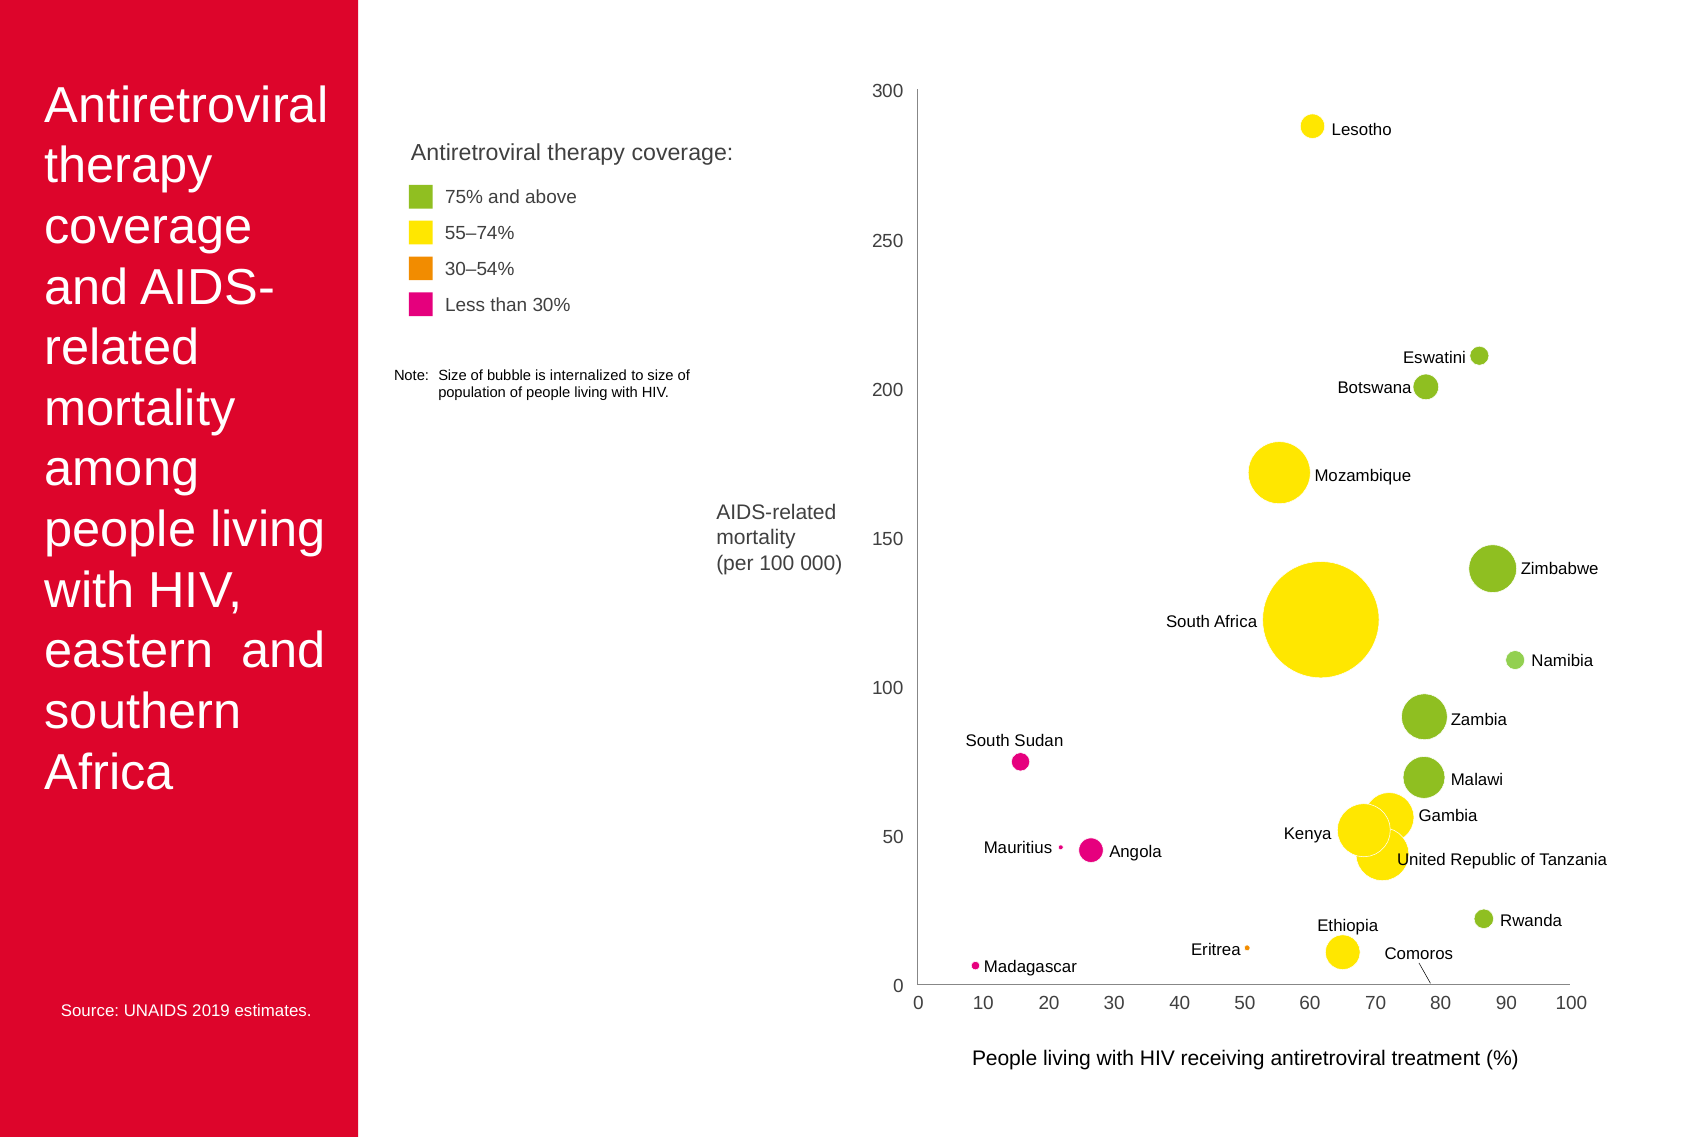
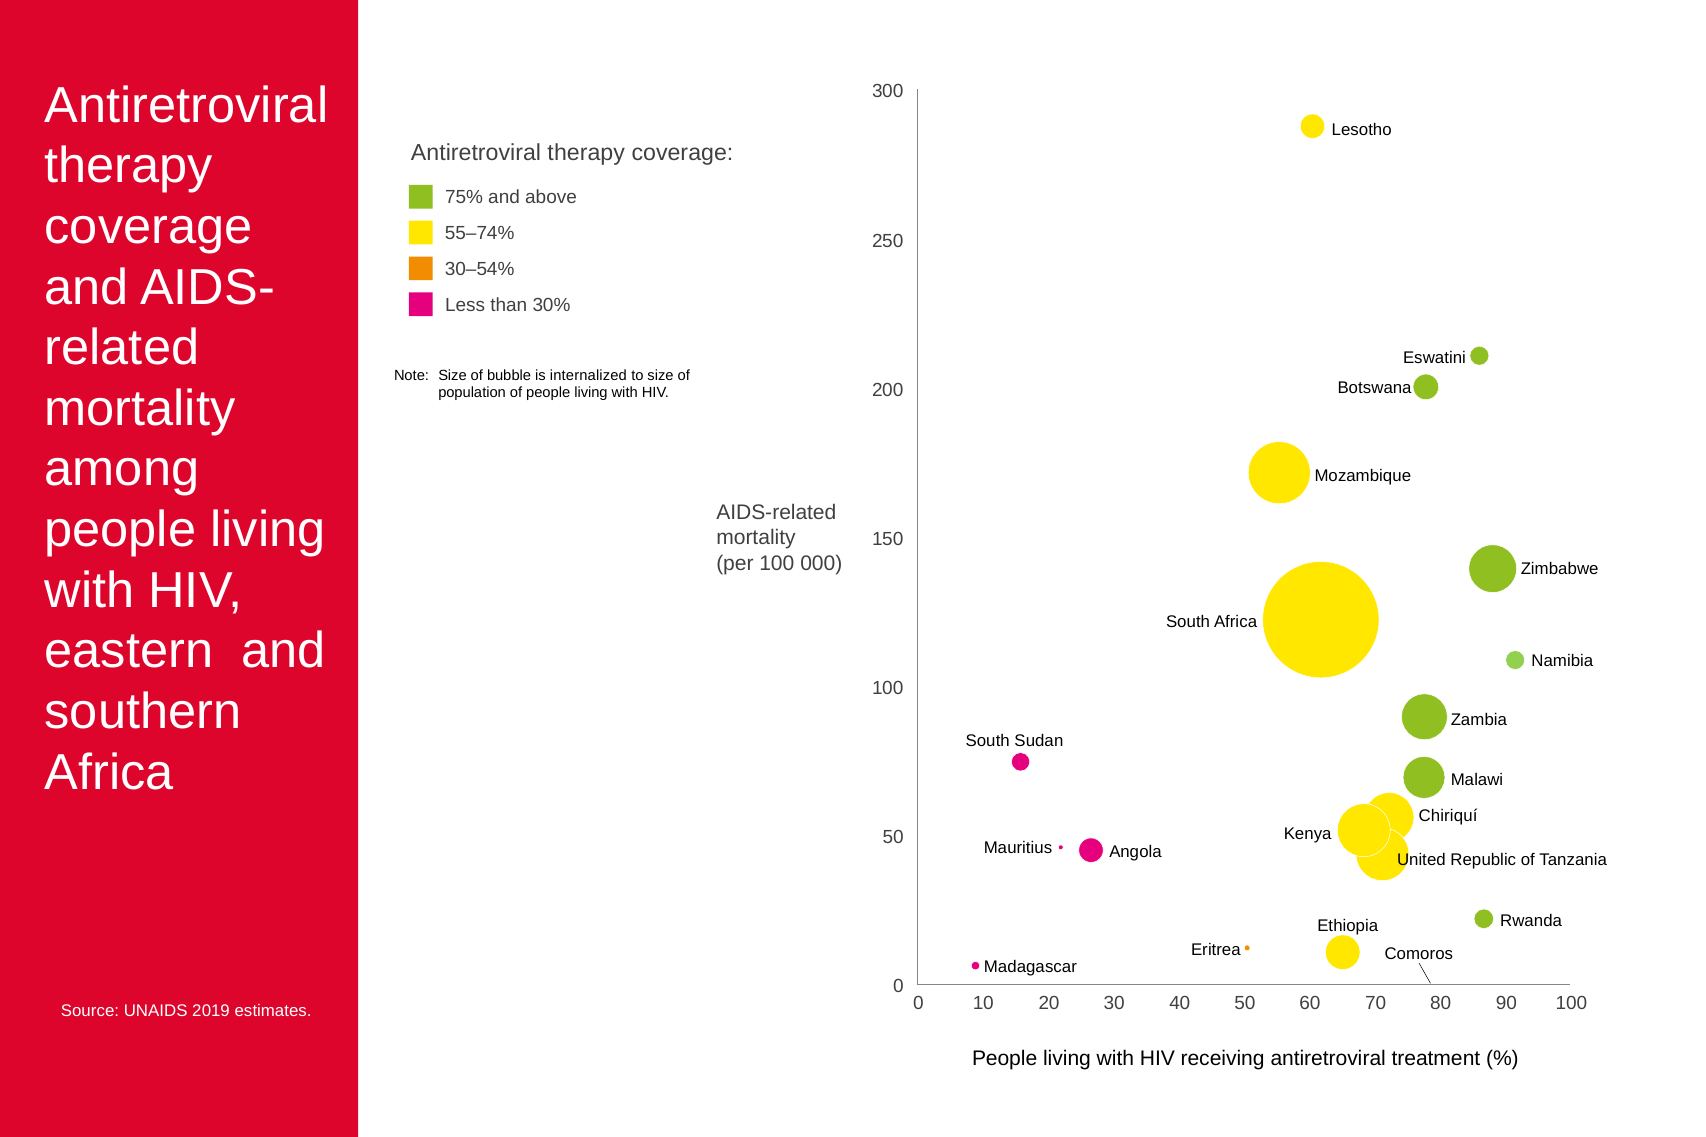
Gambia: Gambia -> Chiriquí
